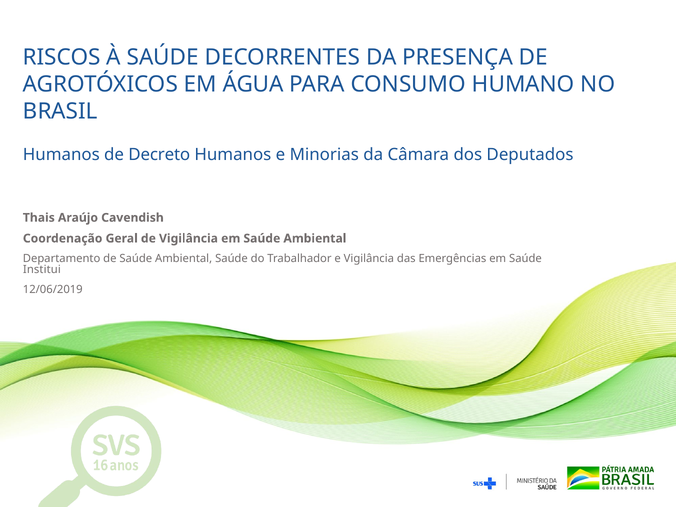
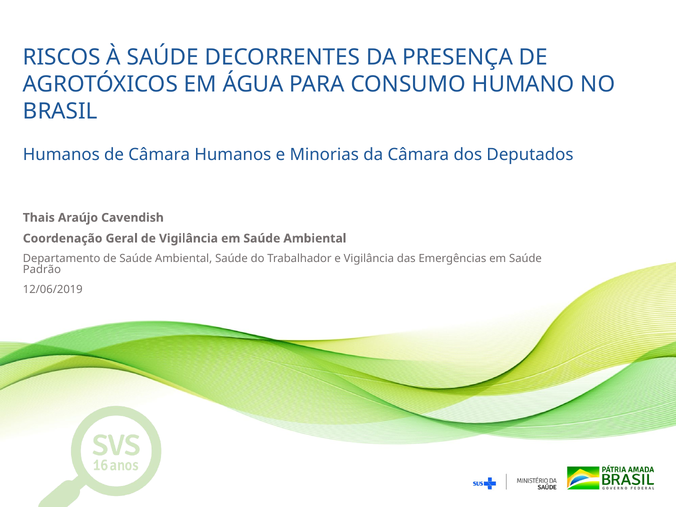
de Decreto: Decreto -> Câmara
Institui: Institui -> Padrão
